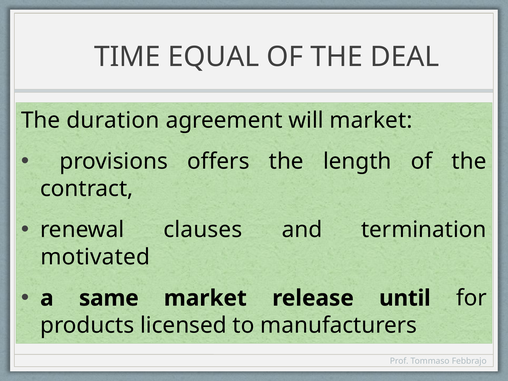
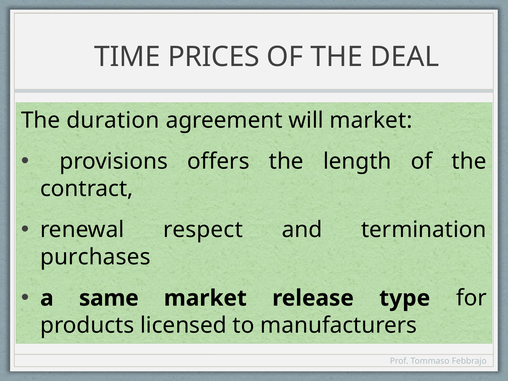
EQUAL: EQUAL -> PRICES
clauses: clauses -> respect
motivated: motivated -> purchases
until: until -> type
